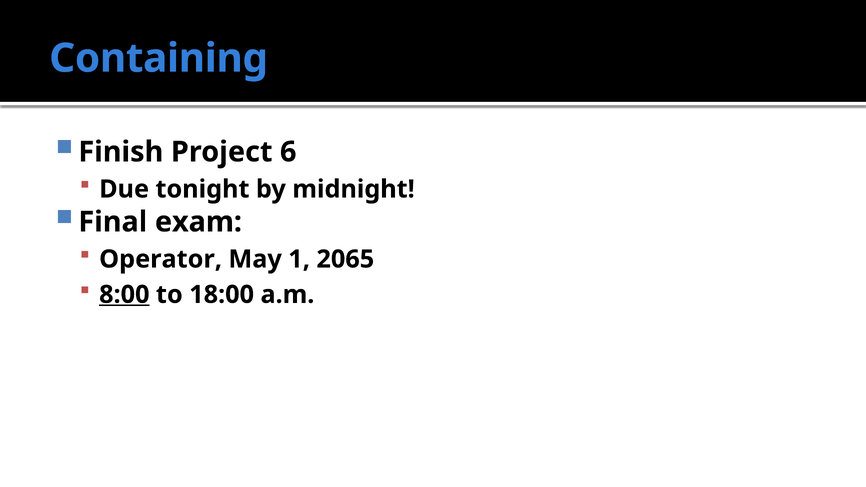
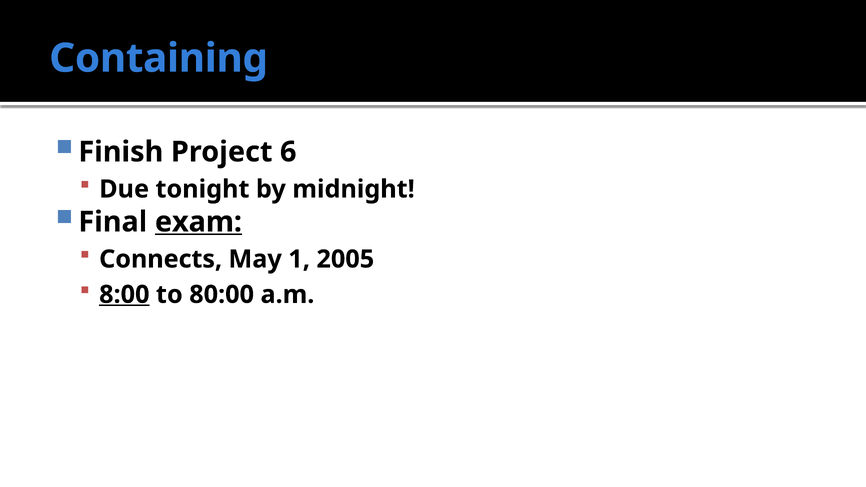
exam underline: none -> present
Operator: Operator -> Connects
2065: 2065 -> 2005
18:00: 18:00 -> 80:00
